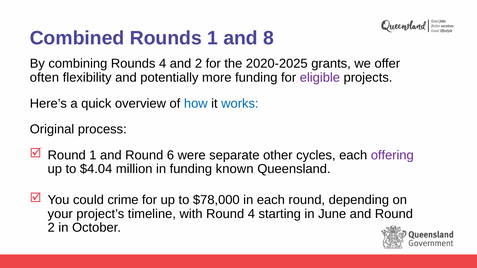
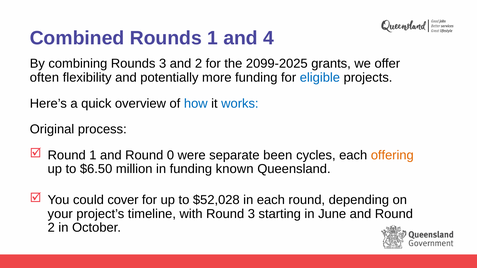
8: 8 -> 4
Rounds 4: 4 -> 3
2020-2025: 2020-2025 -> 2099-2025
eligible colour: purple -> blue
6: 6 -> 0
other: other -> been
offering colour: purple -> orange
$4.04: $4.04 -> $6.50
crime: crime -> cover
$78,000: $78,000 -> $52,028
Round 4: 4 -> 3
